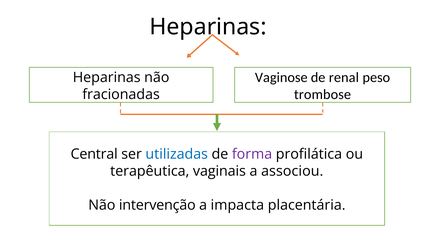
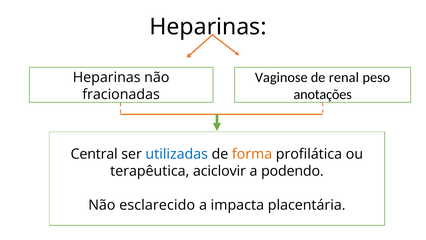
trombose: trombose -> anotações
forma colour: purple -> orange
vaginais: vaginais -> aciclovir
associou: associou -> podendo
intervenção: intervenção -> esclarecido
